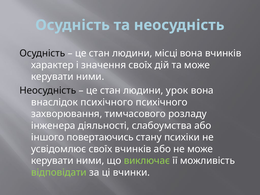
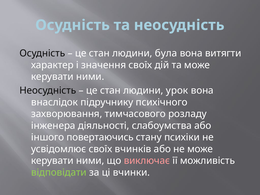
місці: місці -> була
вона вчинків: вчинків -> витягти
внаслідок психічного: психічного -> підручнику
виключає colour: light green -> pink
